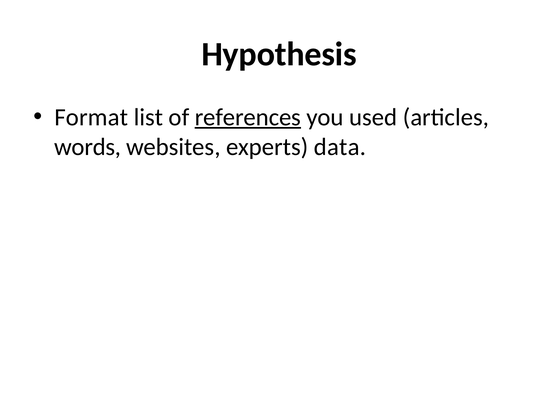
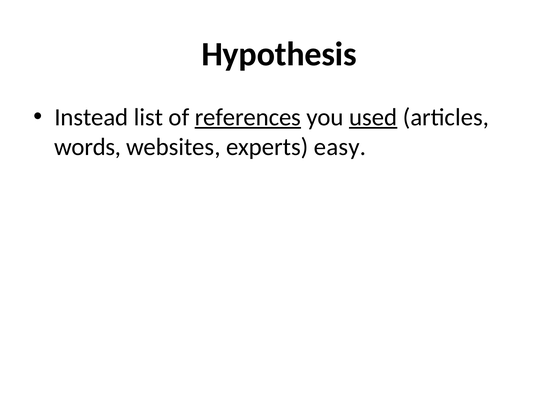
Format: Format -> Instead
used underline: none -> present
data: data -> easy
